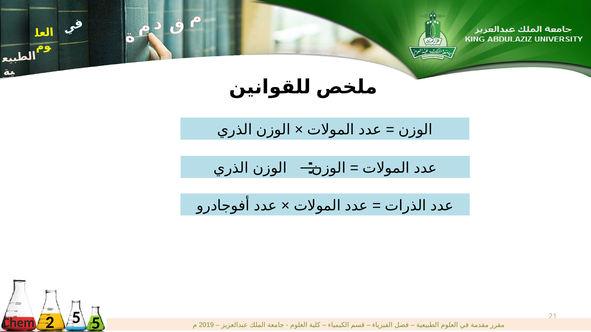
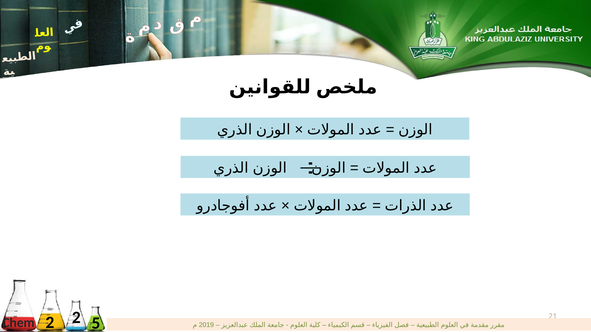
5 at (76, 318): 5 -> 2
